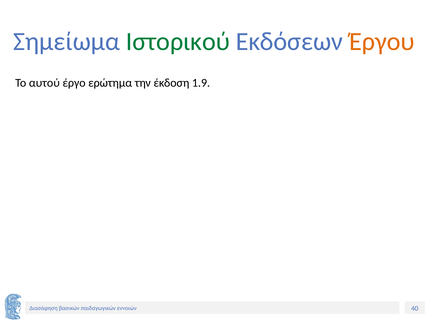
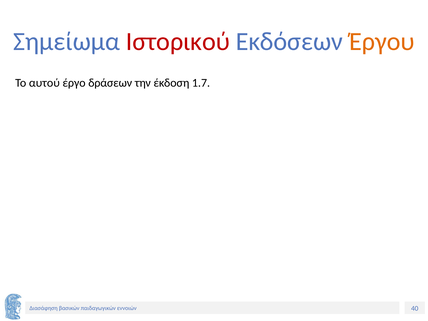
Ιστορικού colour: green -> red
ερώτημα: ερώτημα -> δράσεων
1.9: 1.9 -> 1.7
